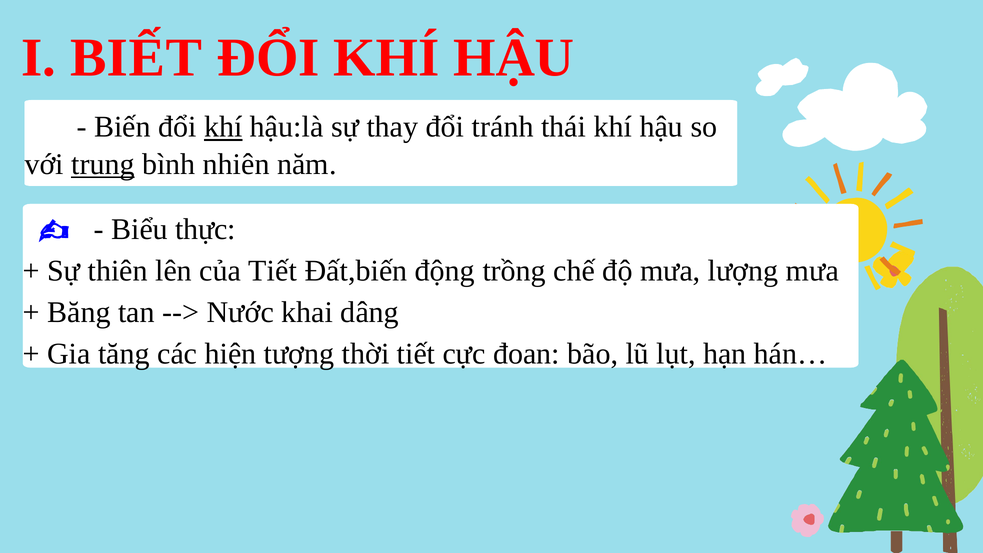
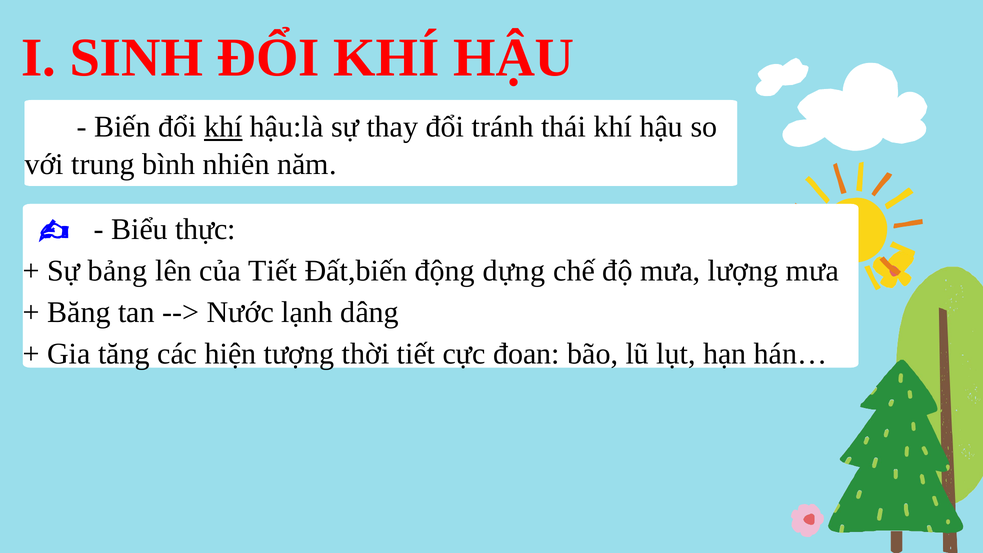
BIẾT: BIẾT -> SINH
trung underline: present -> none
thiên: thiên -> bảng
trồng: trồng -> dựng
khai: khai -> lạnh
